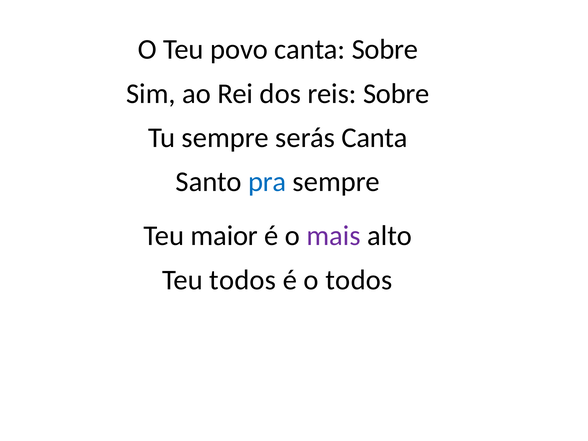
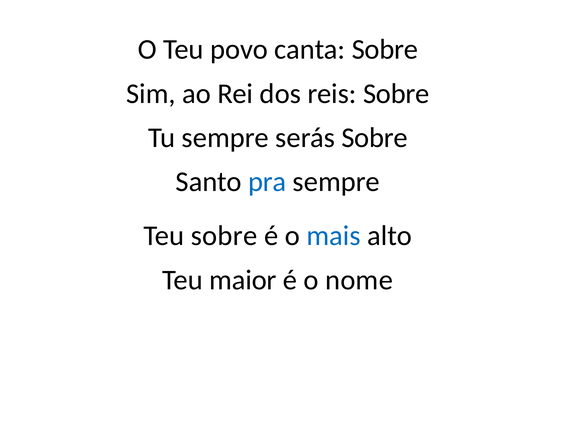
serás Canta: Canta -> Sobre
Teu maior: maior -> sobre
mais colour: purple -> blue
Teu todos: todos -> maior
o todos: todos -> nome
